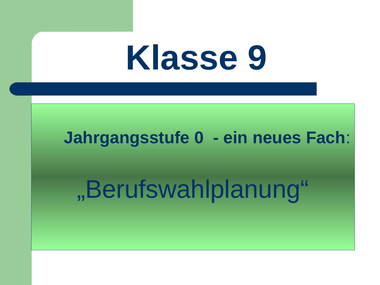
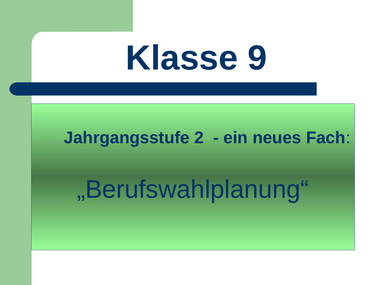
0: 0 -> 2
